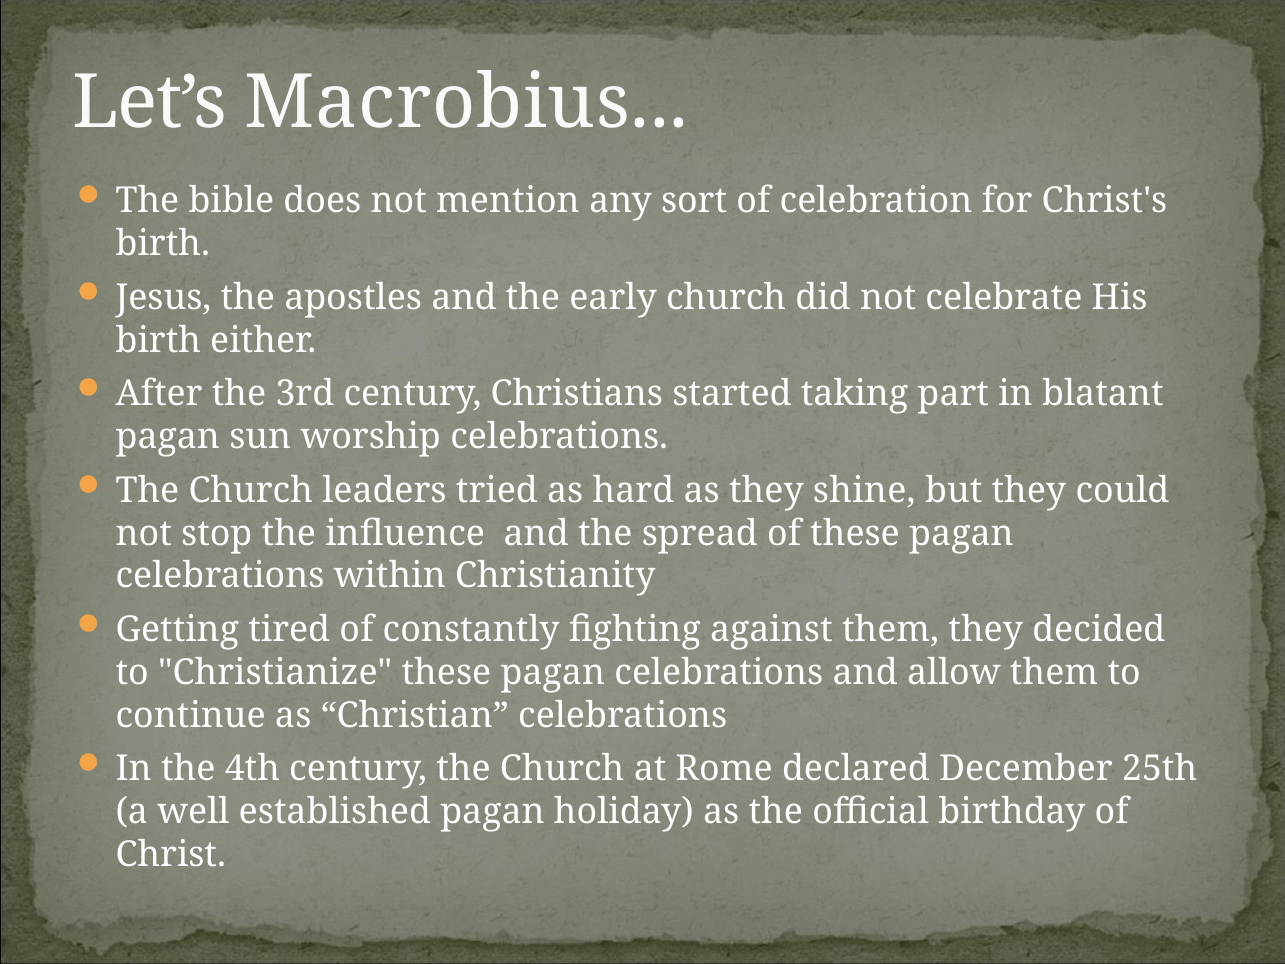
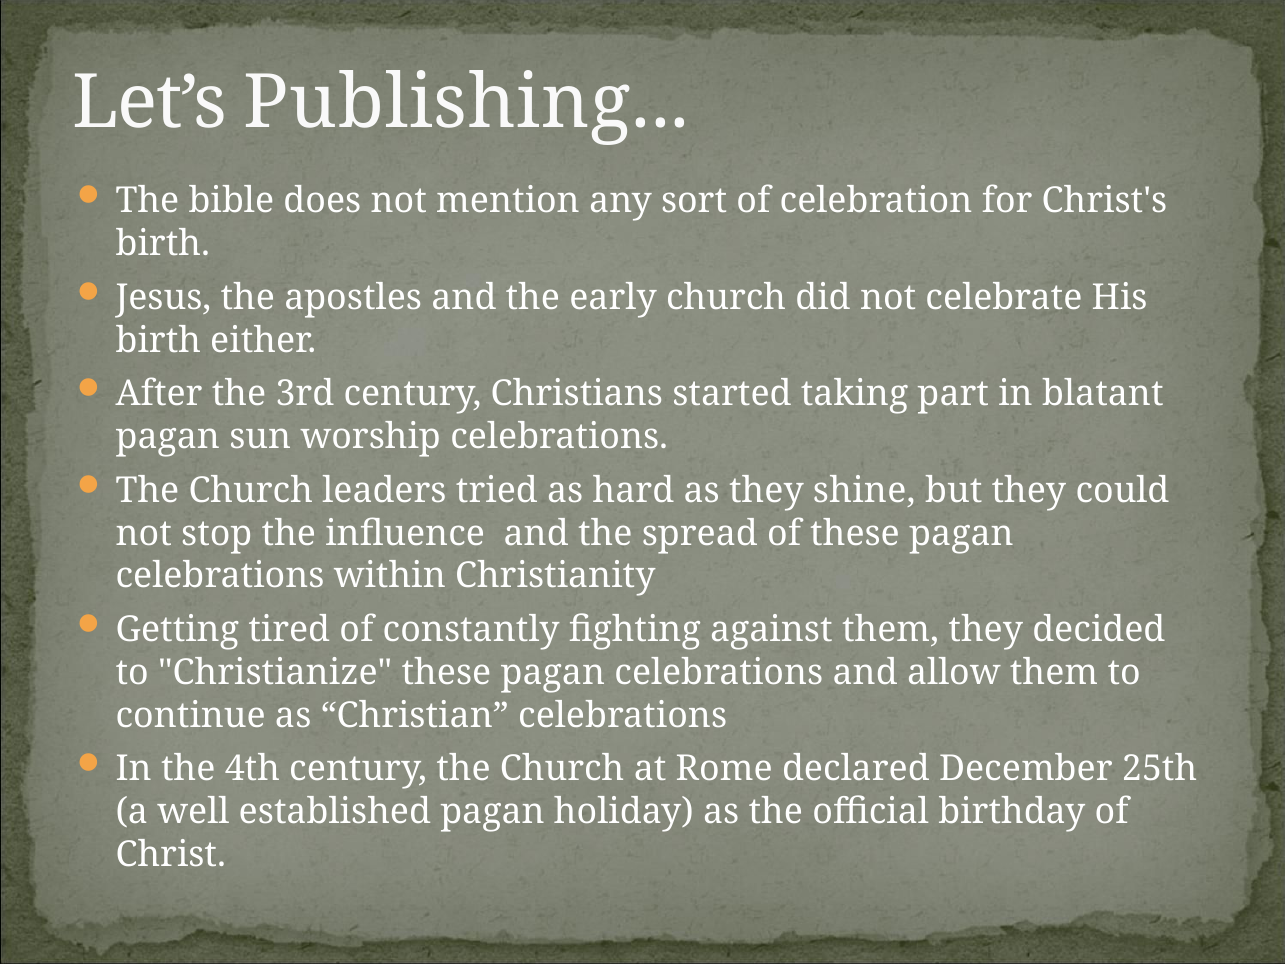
Macrobius: Macrobius -> Publishing
